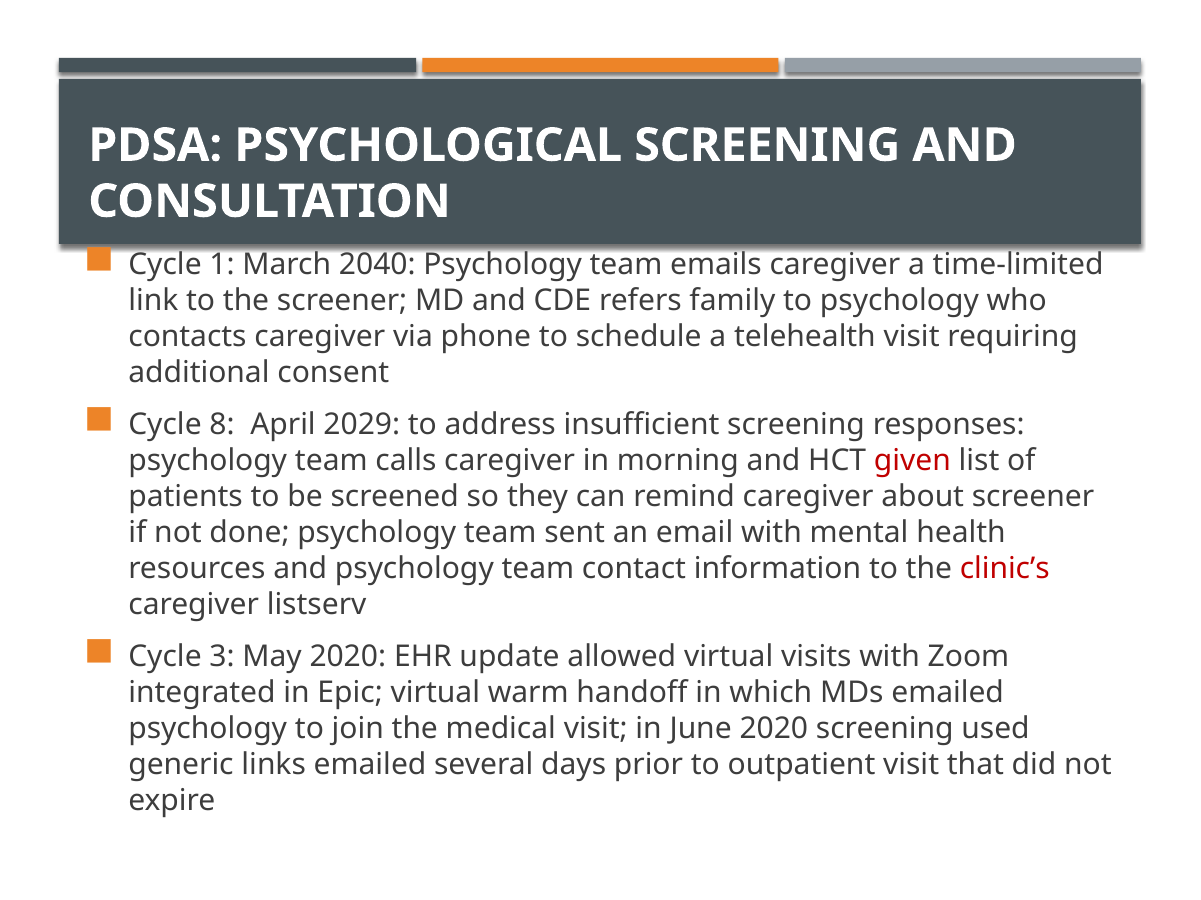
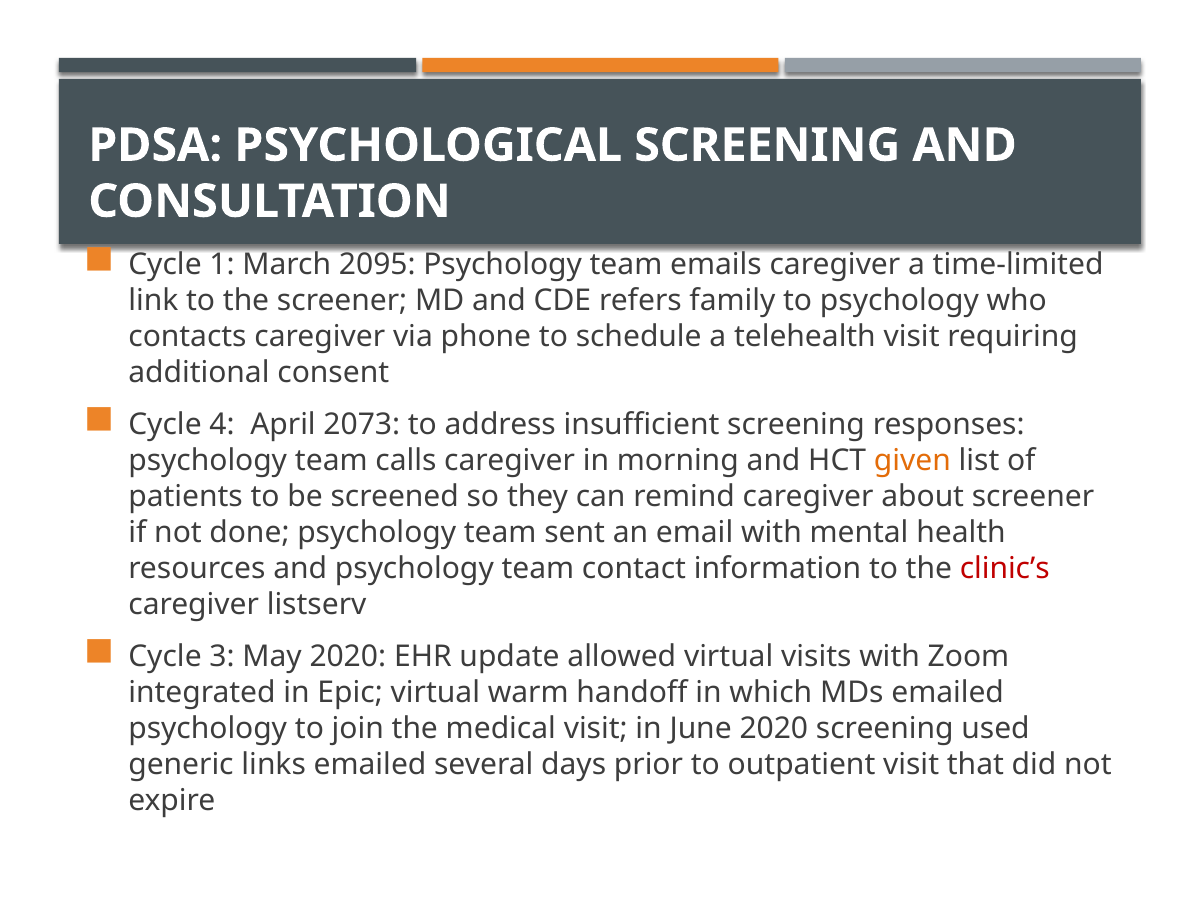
2040: 2040 -> 2095
8: 8 -> 4
2029: 2029 -> 2073
given colour: red -> orange
